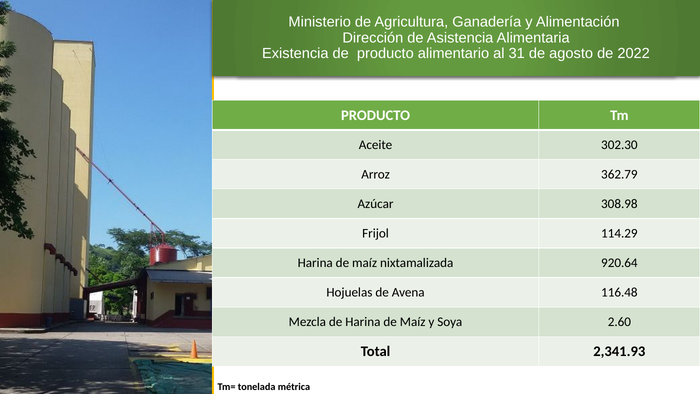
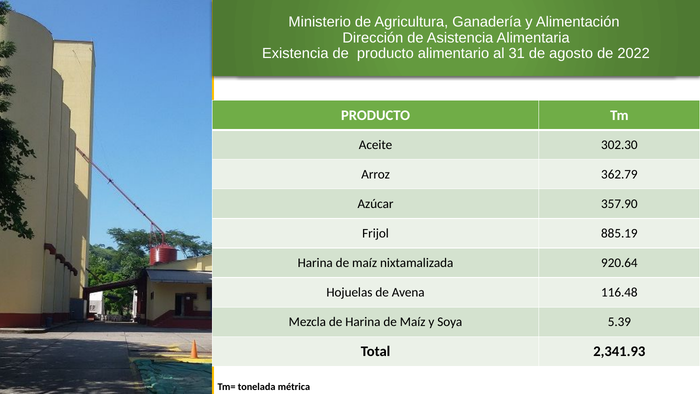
308.98: 308.98 -> 357.90
114.29: 114.29 -> 885.19
2.60: 2.60 -> 5.39
